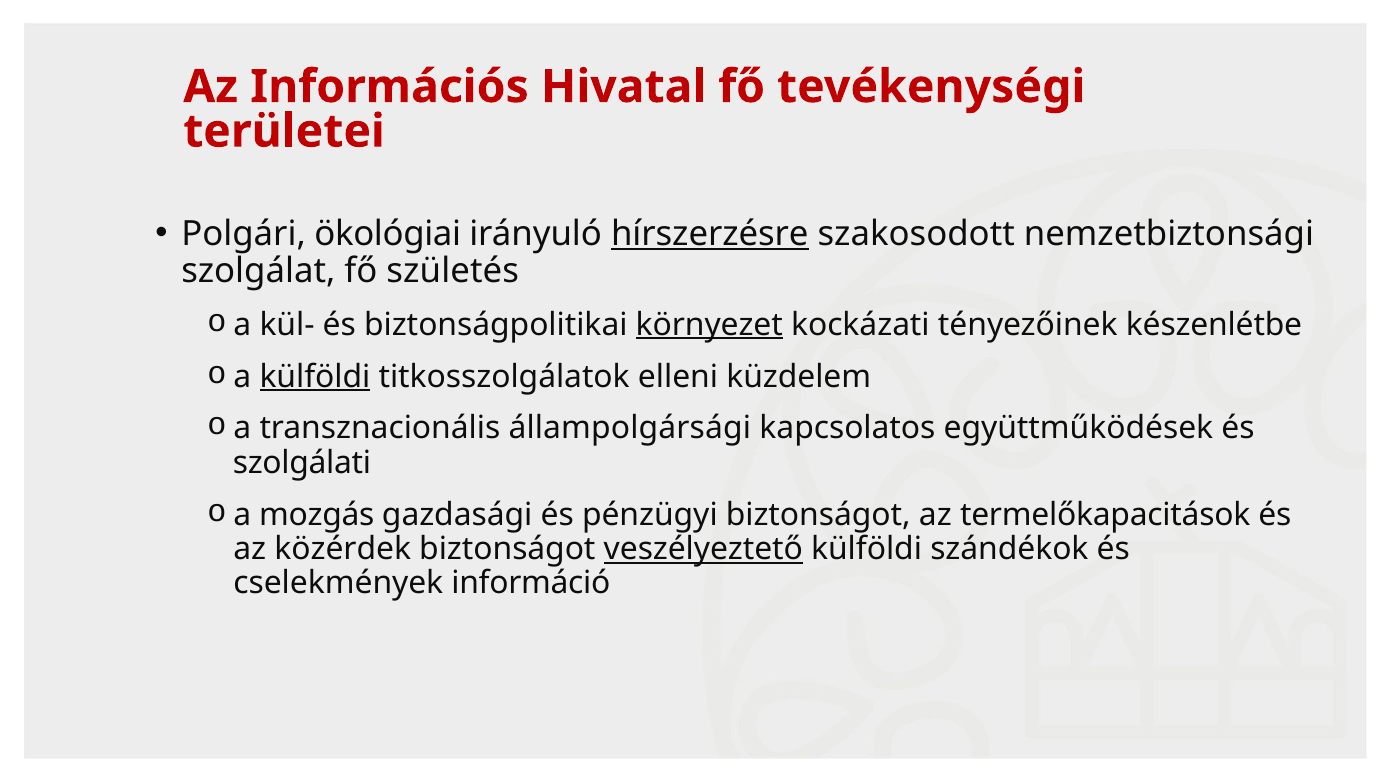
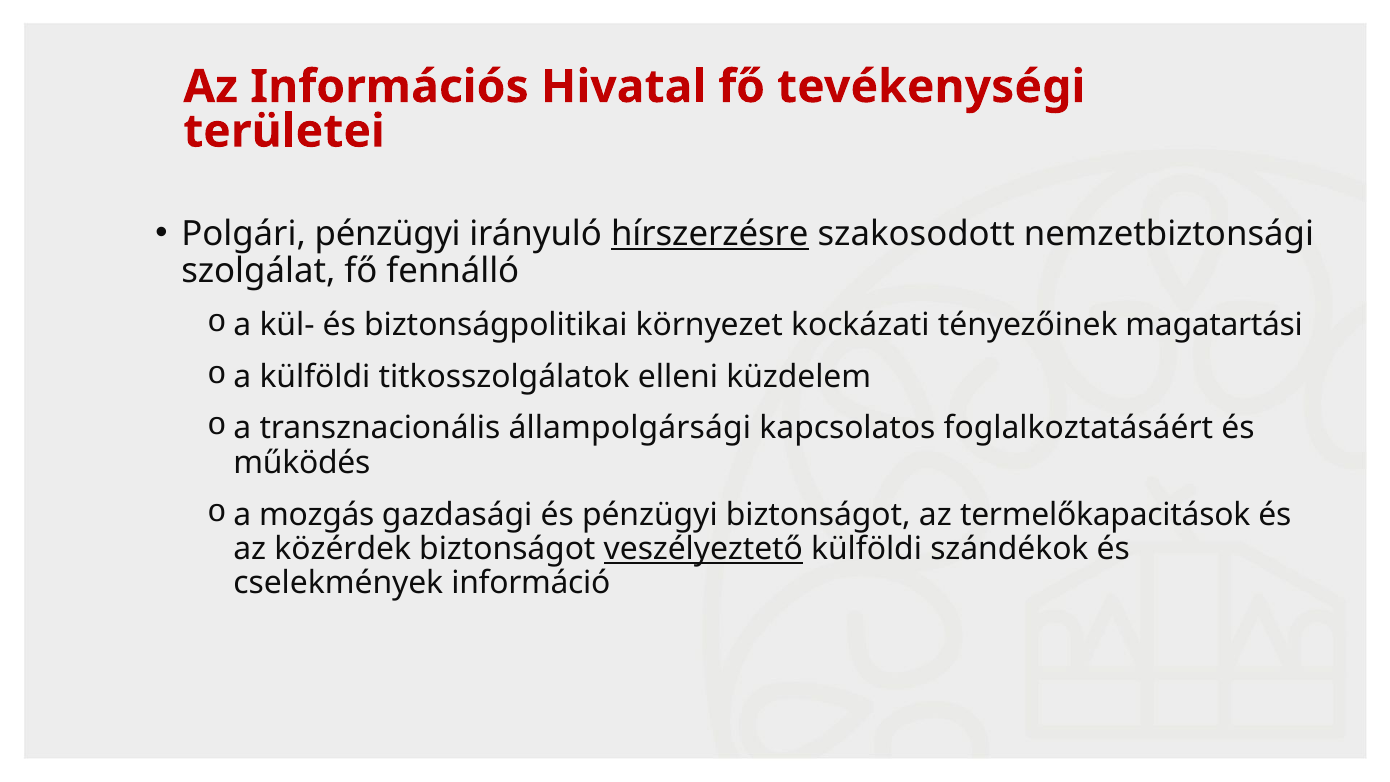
Polgári ökológiai: ökológiai -> pénzügyi
születés: születés -> fennálló
környezet underline: present -> none
készenlétbe: készenlétbe -> magatartási
külföldi at (315, 376) underline: present -> none
együttműködések: együttműködések -> foglalkoztatásáért
szolgálati: szolgálati -> működés
